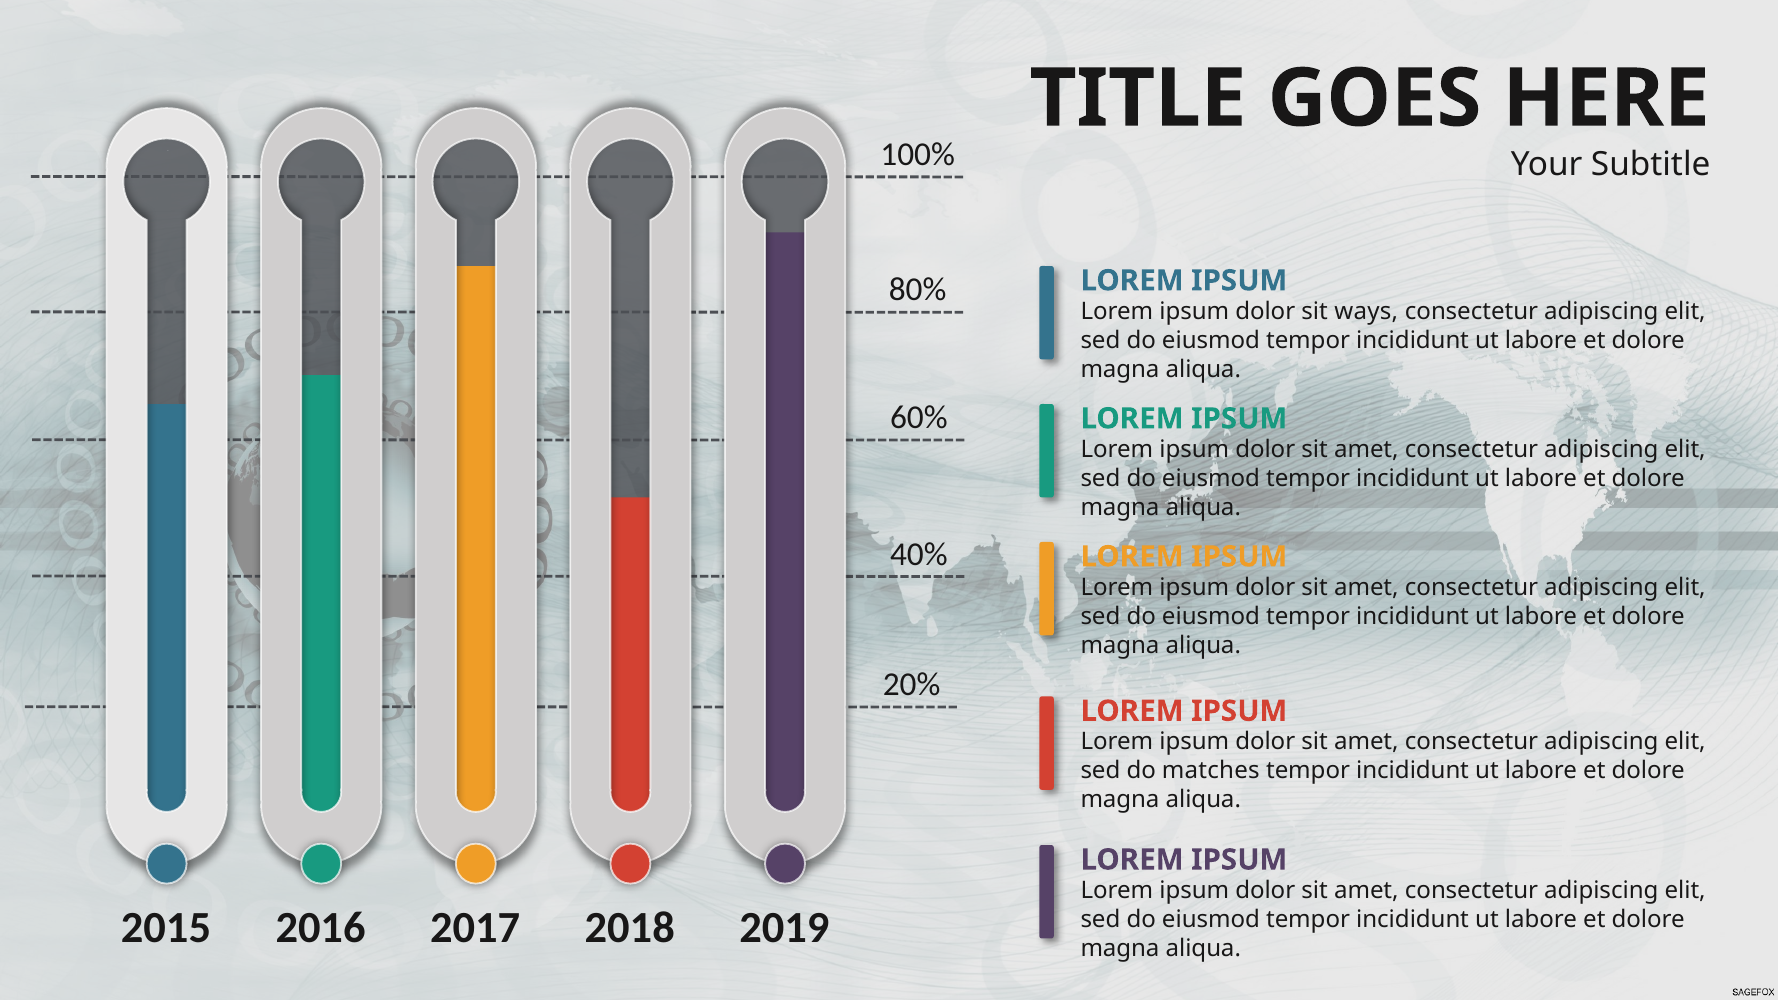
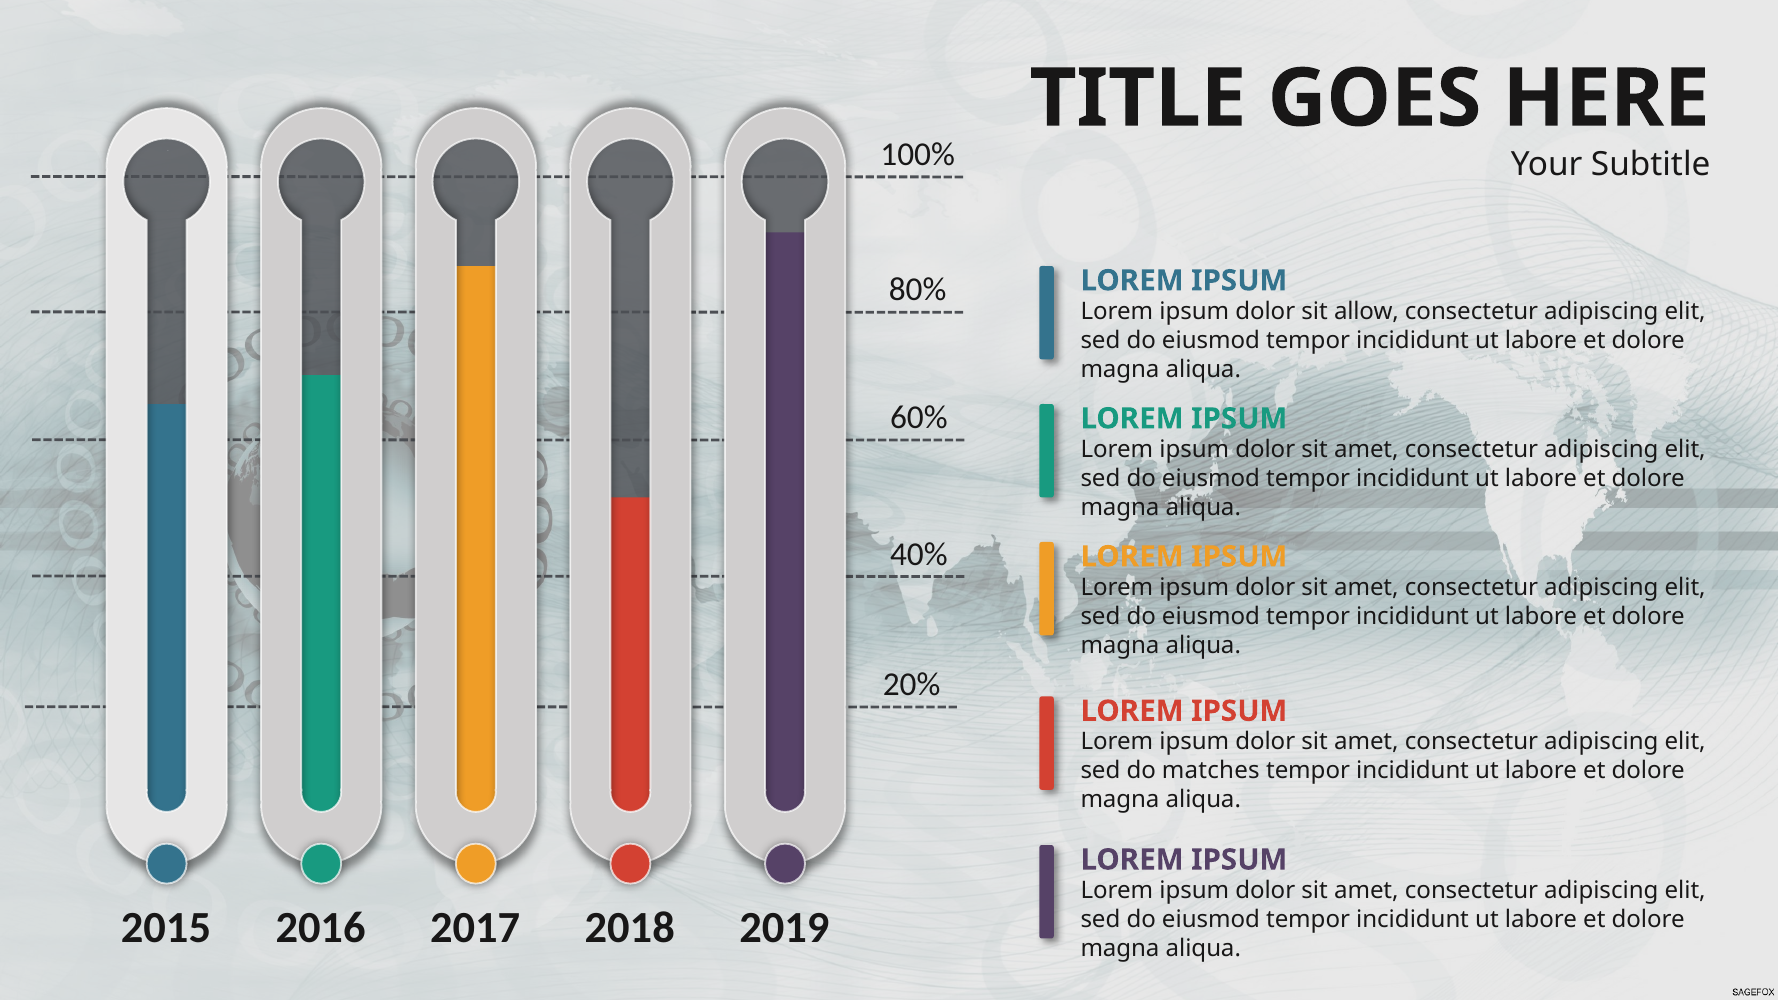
ways: ways -> allow
